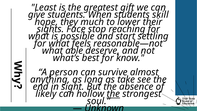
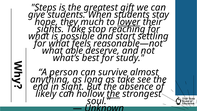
Least: Least -> Steps
skill: skill -> stay
lower underline: none -> present
sights Face: Face -> Take
know: know -> study
